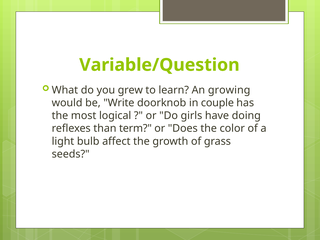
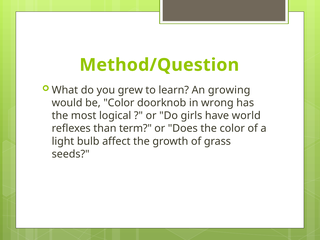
Variable/Question: Variable/Question -> Method/Question
be Write: Write -> Color
couple: couple -> wrong
doing: doing -> world
